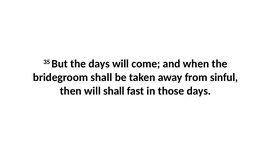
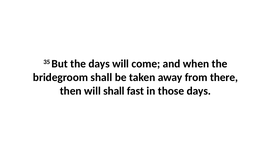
sinful: sinful -> there
